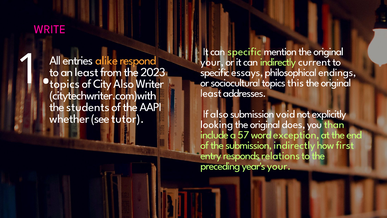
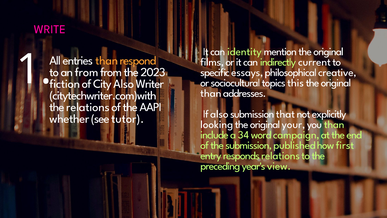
can specific: specific -> identity
entries alike: alike -> than
your at (212, 62): your -> films
an least: least -> from
endings: endings -> creative
topics at (65, 84): topics -> fiction
least at (211, 93): least -> than
the students: students -> relations
void: void -> that
does: does -> your
57: 57 -> 34
exception: exception -> campaign
submission indirectly: indirectly -> published
year's your: your -> view
